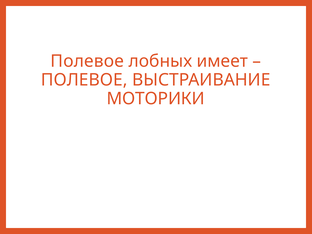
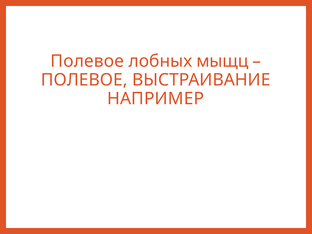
имеет: имеет -> мыщц
МОТОРИКИ: МОТОРИКИ -> НАПРИМЕР
